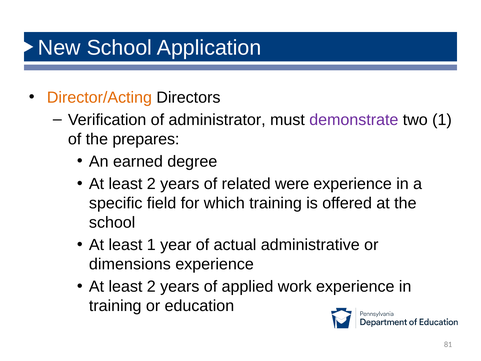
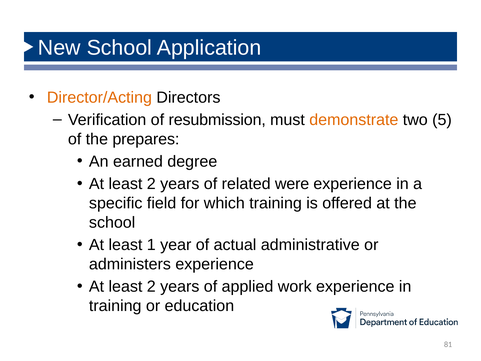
administrator: administrator -> resubmission
demonstrate colour: purple -> orange
two 1: 1 -> 5
dimensions: dimensions -> administers
